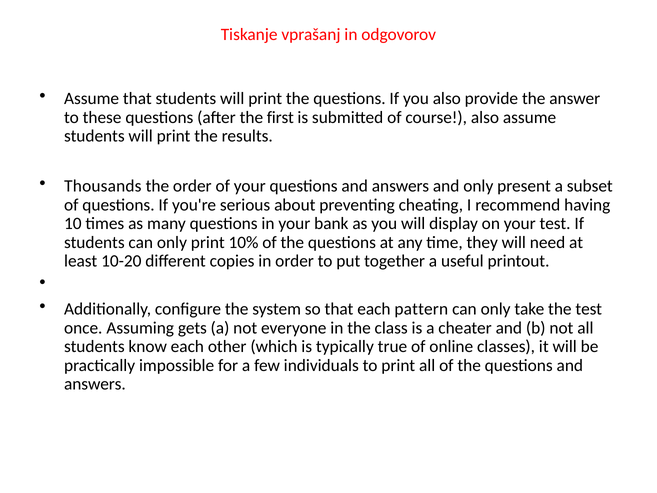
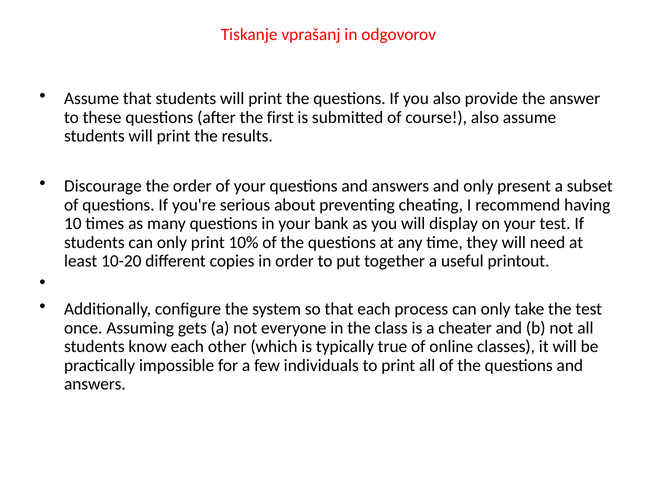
Thousands: Thousands -> Discourage
pattern: pattern -> process
